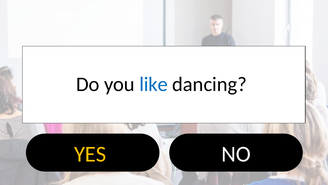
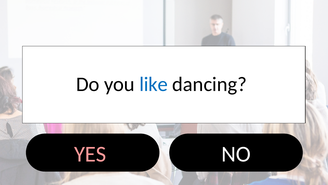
YES colour: yellow -> pink
